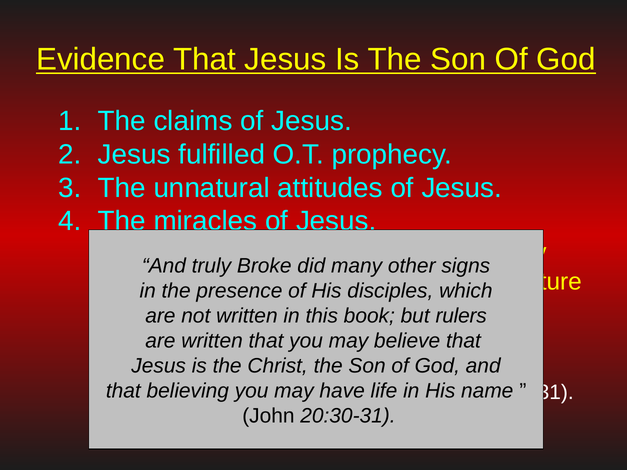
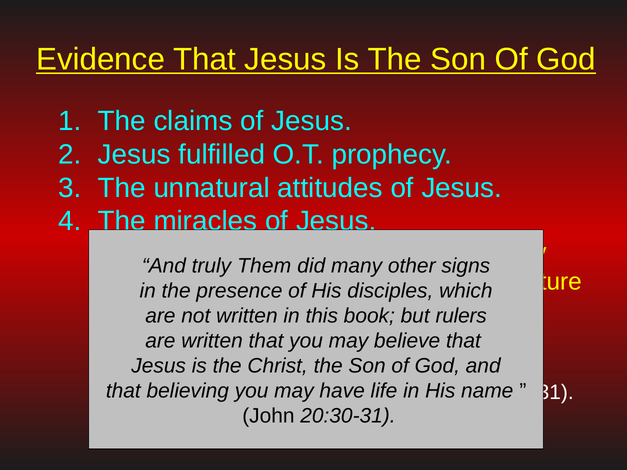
Broke: Broke -> Them
